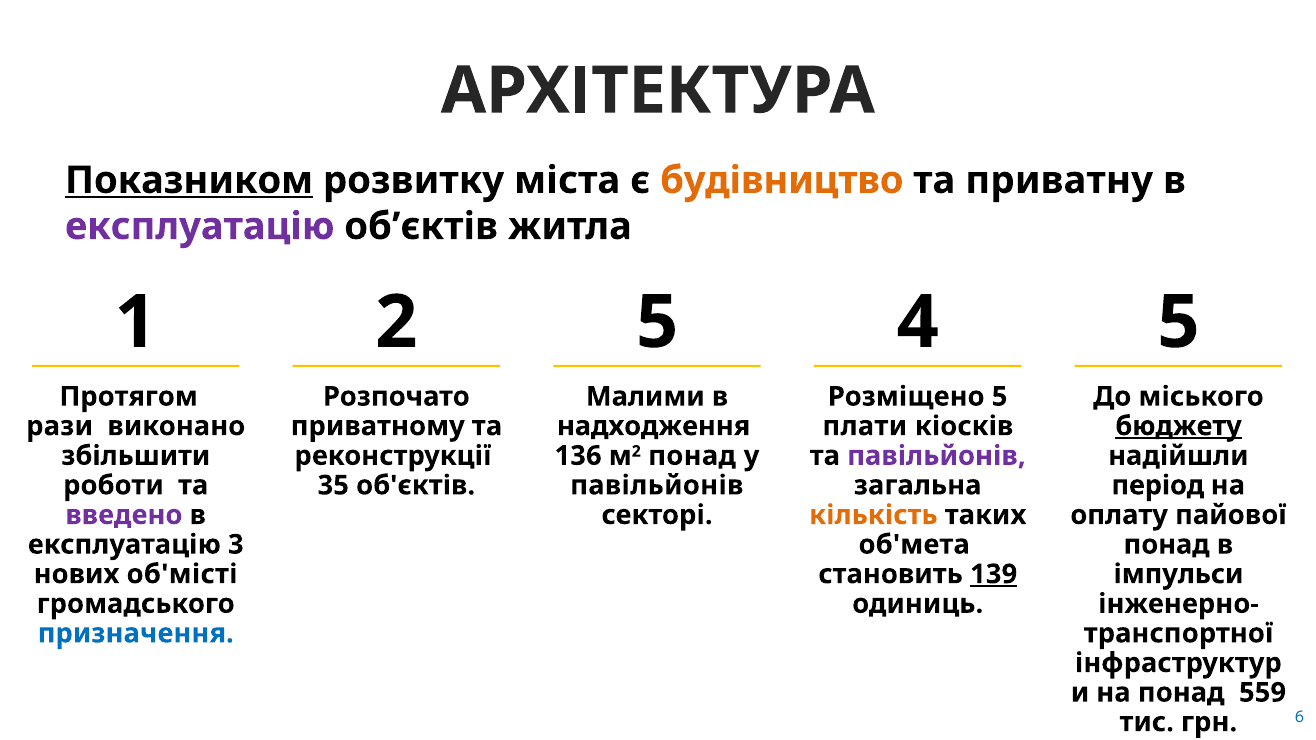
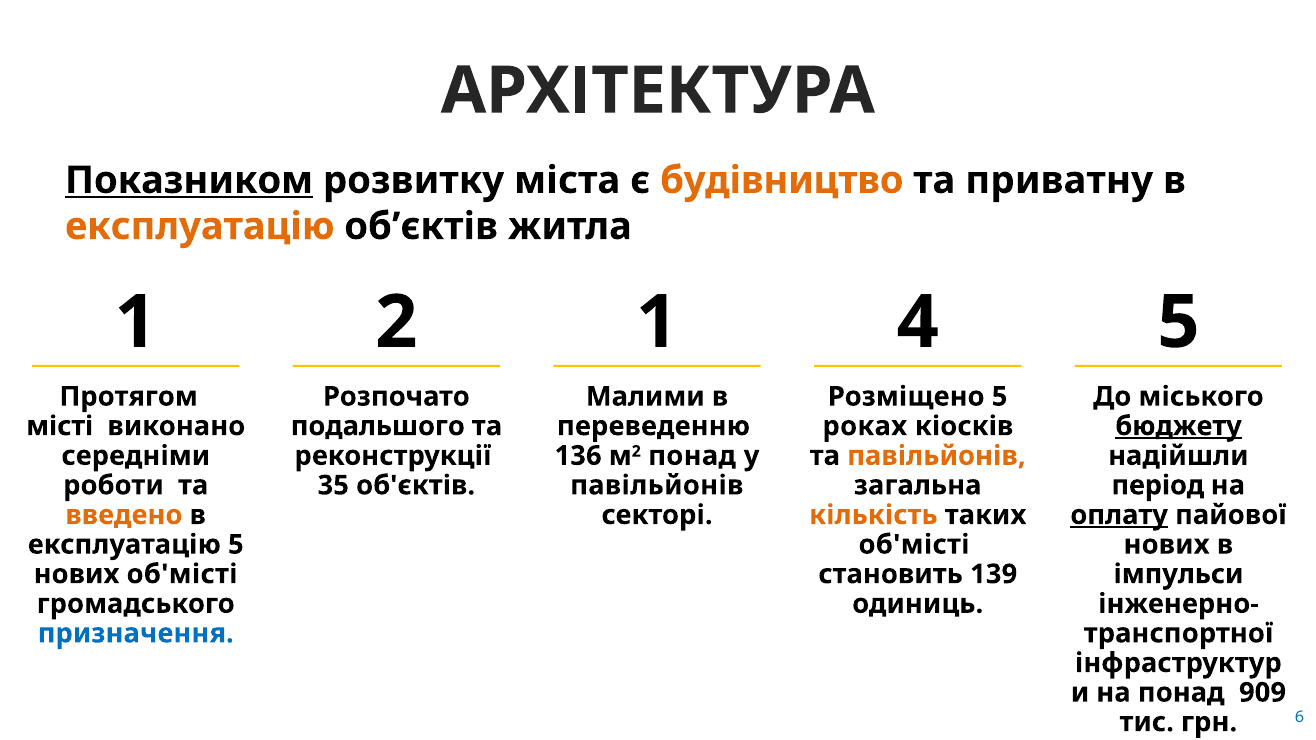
експлуатацію at (200, 226) colour: purple -> orange
2 5: 5 -> 1
рази: рази -> місті
приватному: приватному -> подальшого
надходження: надходження -> переведенню
плати: плати -> роках
збільшити: збільшити -> середніми
павільйонів at (936, 456) colour: purple -> orange
введено colour: purple -> orange
оплату underline: none -> present
експлуатацію 3: 3 -> 5
об'мета at (914, 545): об'мета -> об'місті
понад at (1167, 545): понад -> нових
139 underline: present -> none
559: 559 -> 909
